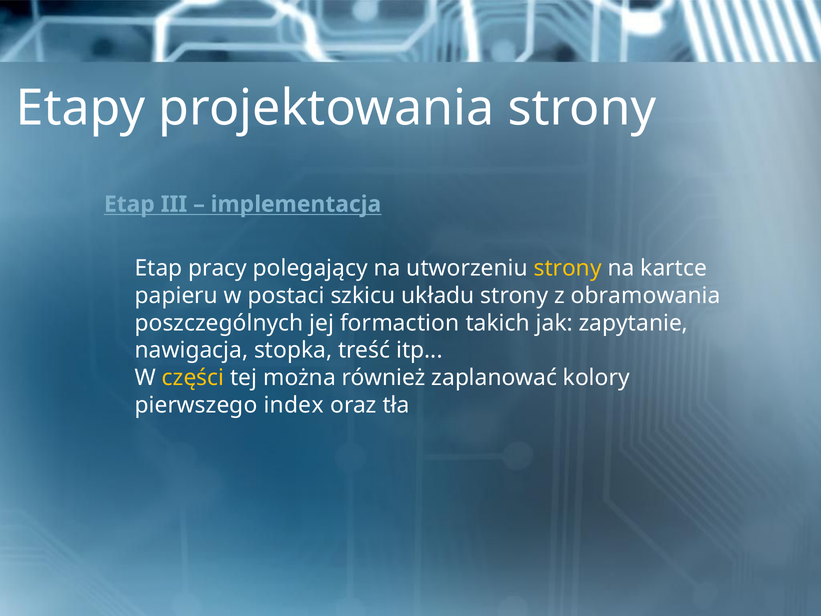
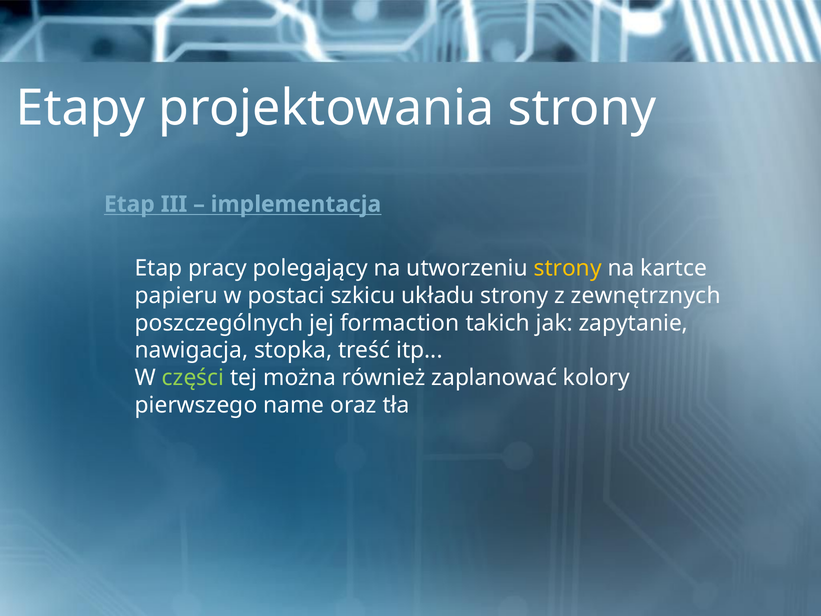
obramowania: obramowania -> zewnętrznych
części colour: yellow -> light green
index: index -> name
